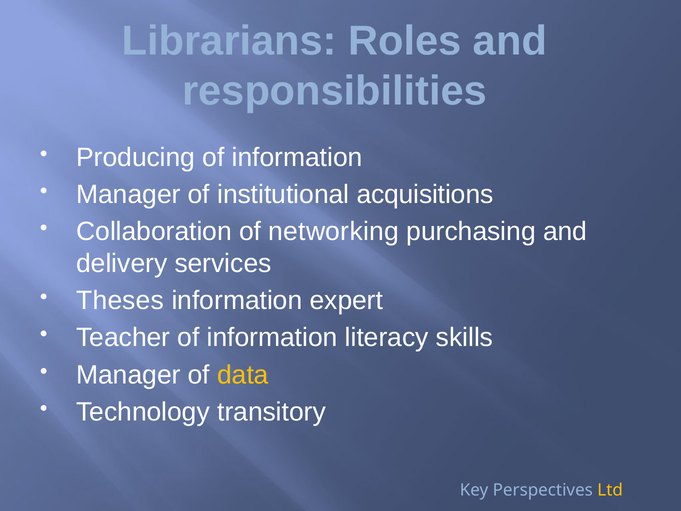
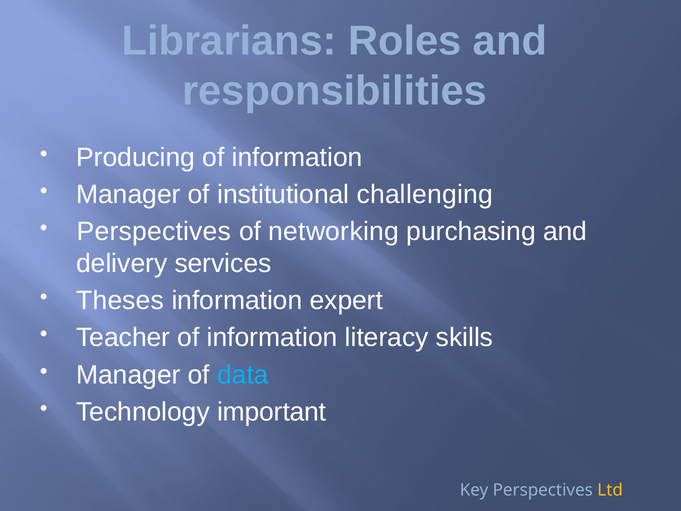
acquisitions: acquisitions -> challenging
Collaboration at (154, 232): Collaboration -> Perspectives
data colour: yellow -> light blue
transitory: transitory -> important
